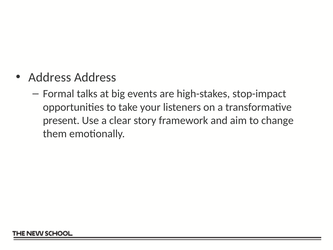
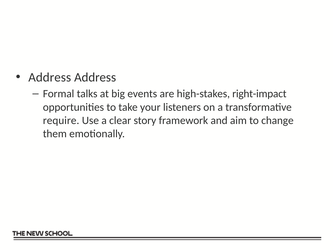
stop-impact: stop-impact -> right-impact
present: present -> require
